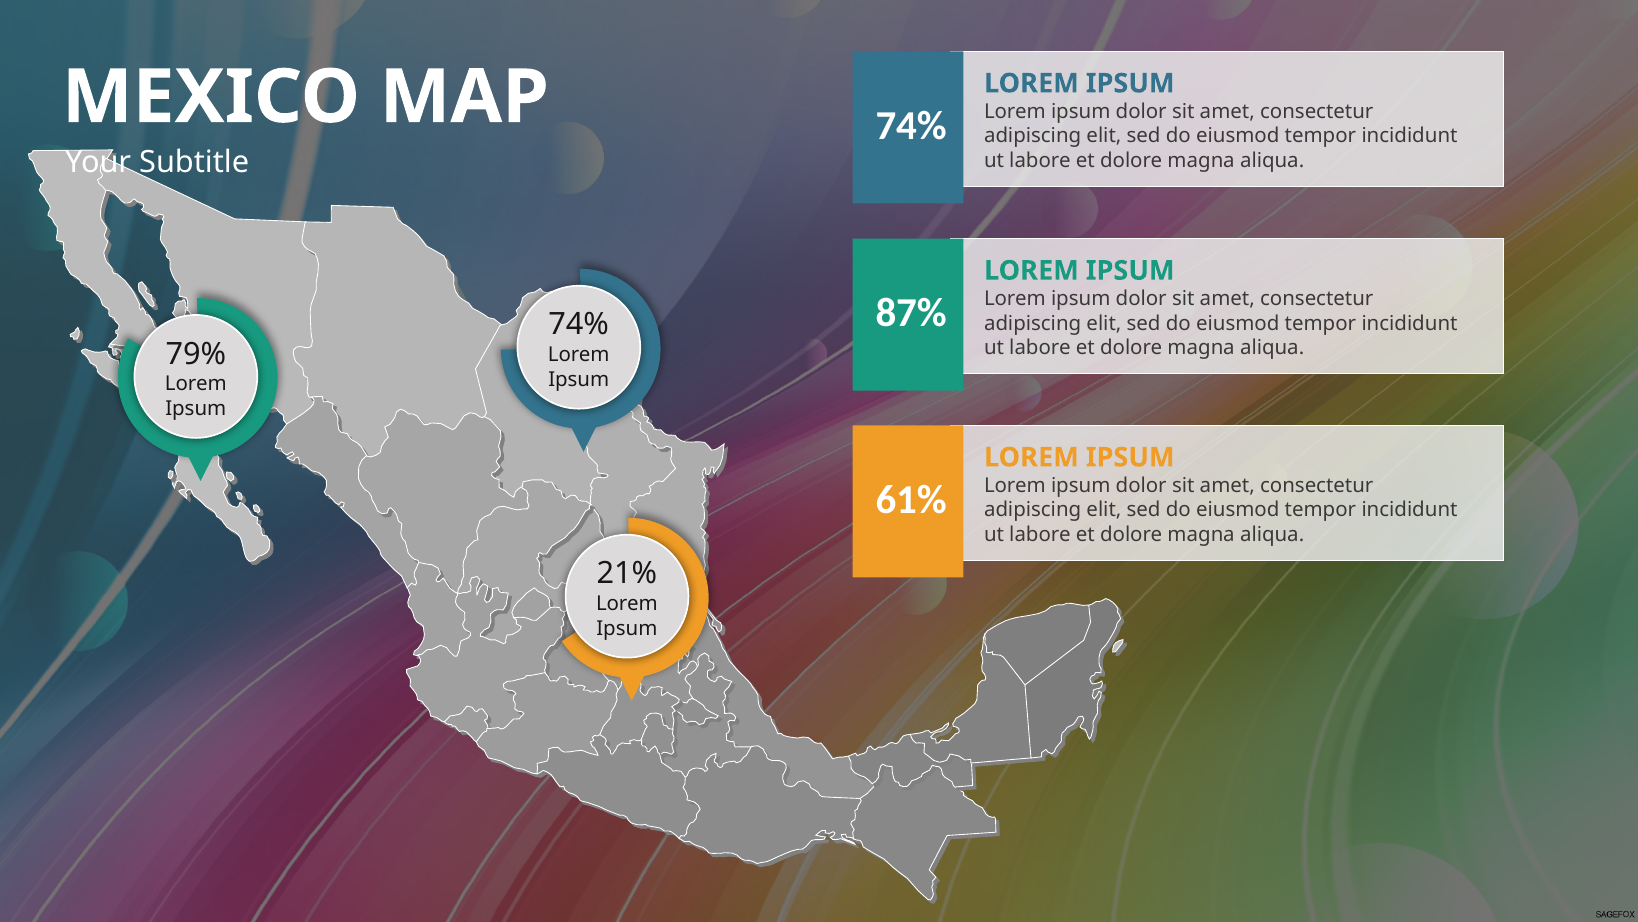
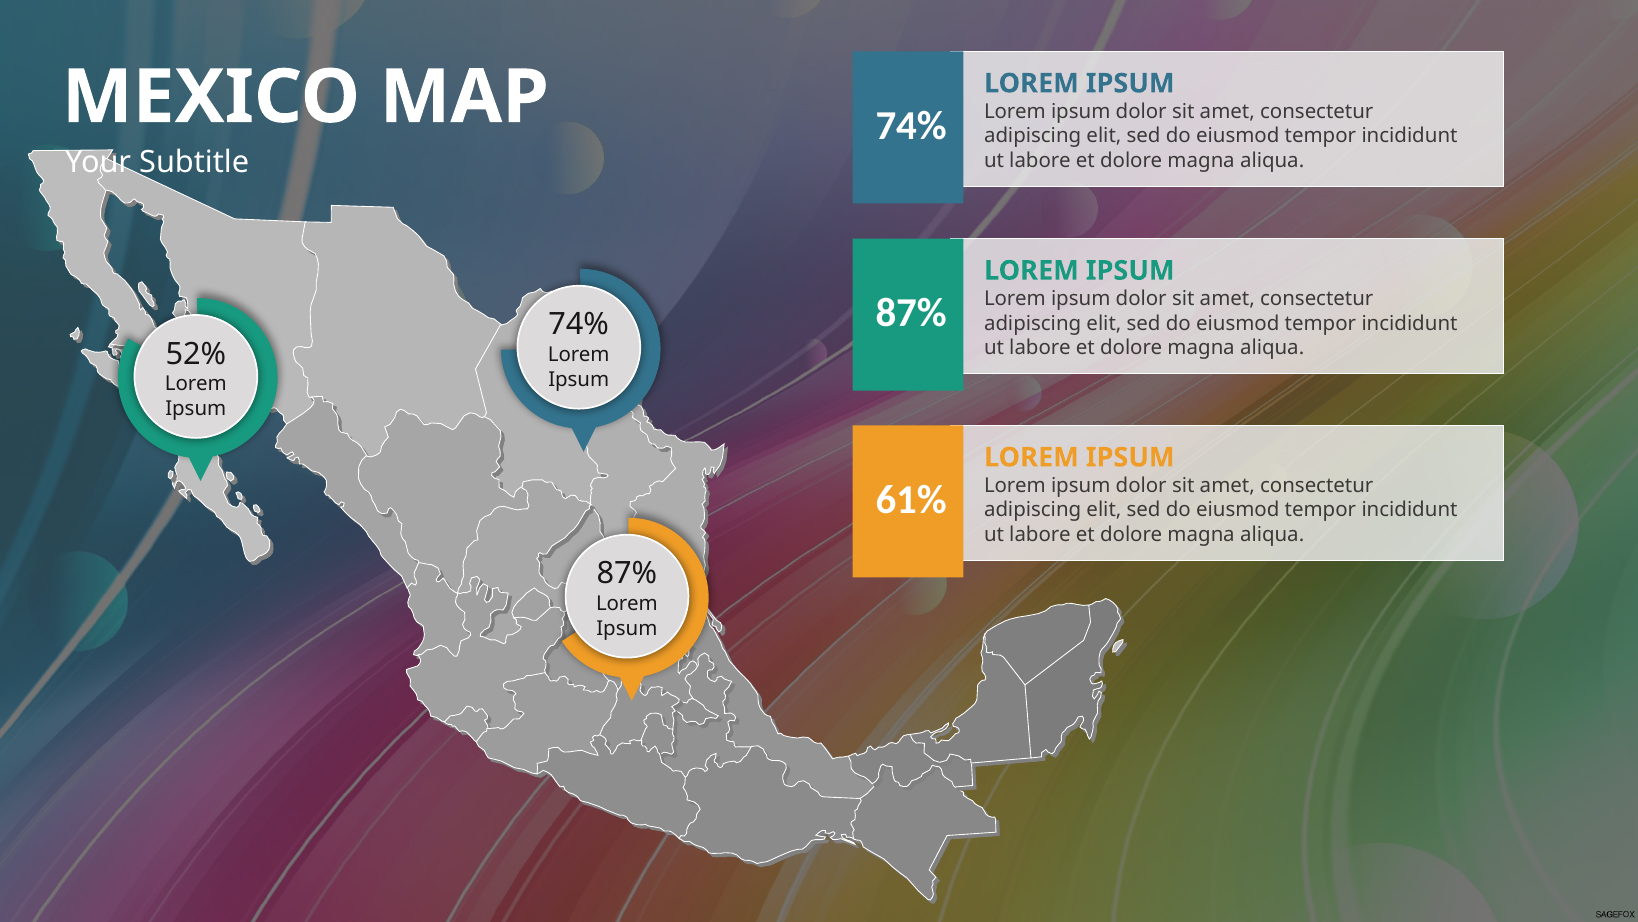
79%: 79% -> 52%
21% at (627, 573): 21% -> 87%
